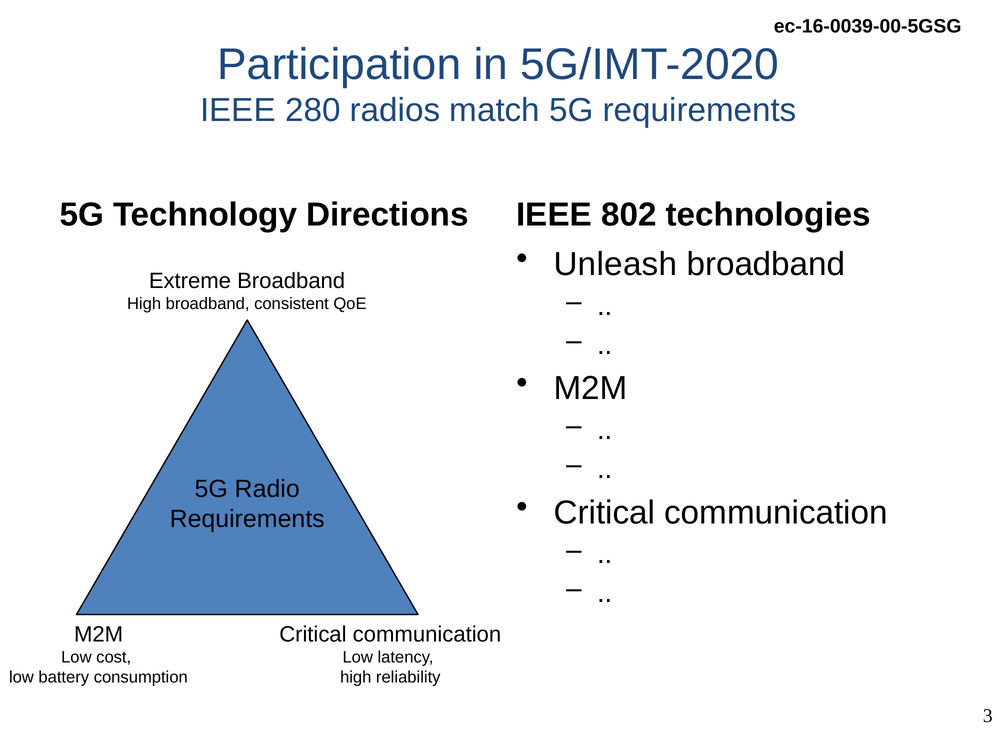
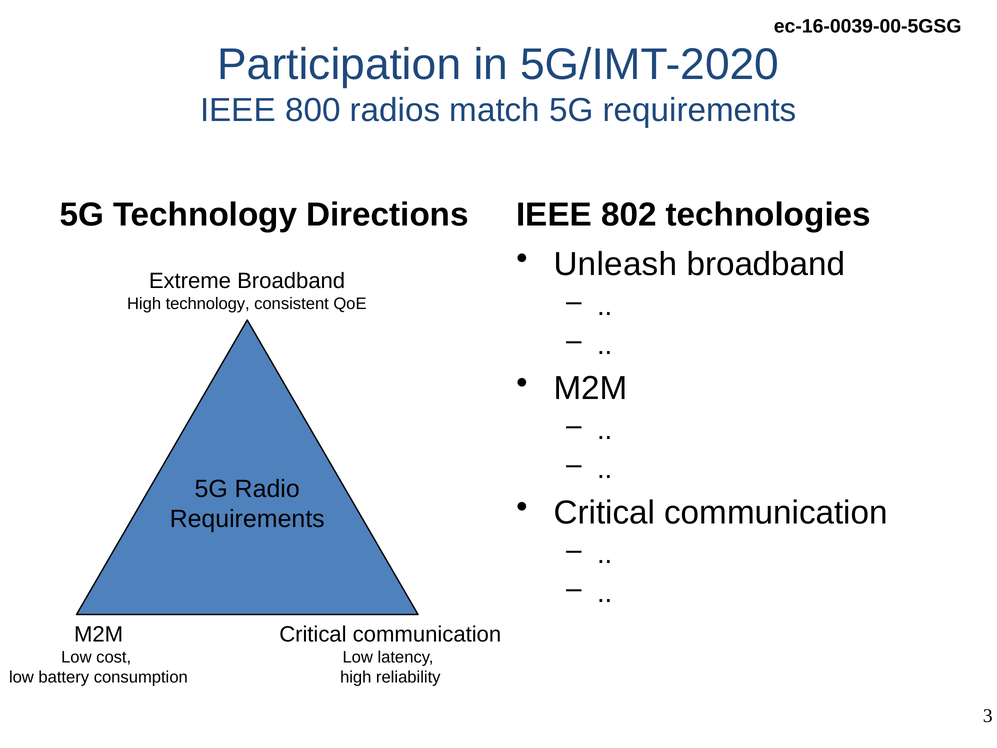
280: 280 -> 800
High broadband: broadband -> technology
